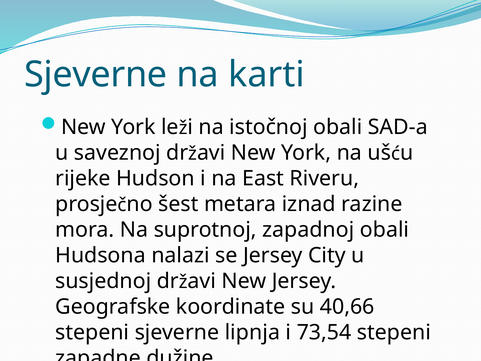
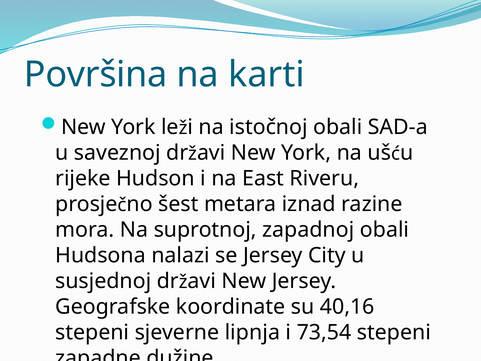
Sjeverne at (96, 75): Sjeverne -> Površina
40,66: 40,66 -> 40,16
